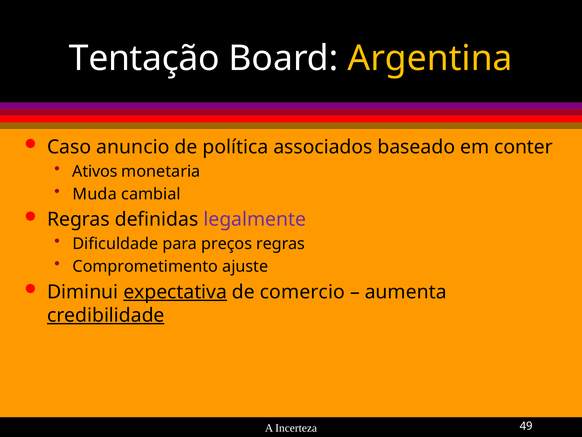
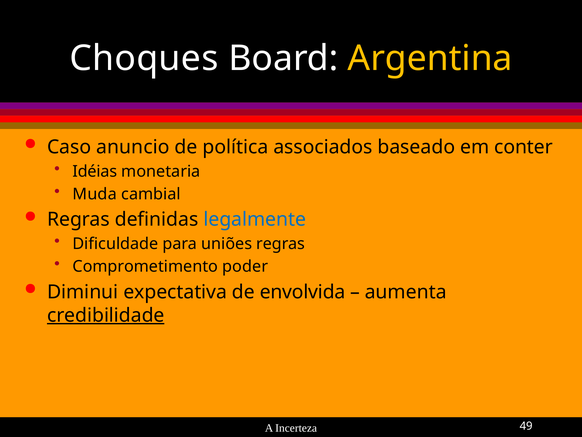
Tentação: Tentação -> Choques
Ativos: Ativos -> Idéias
legalmente colour: purple -> blue
preços: preços -> uniões
ajuste: ajuste -> poder
expectativa underline: present -> none
comercio: comercio -> envolvida
